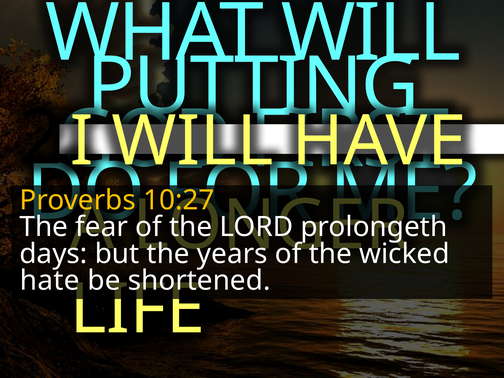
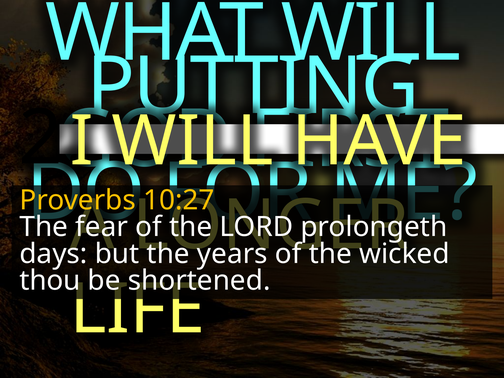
hate: hate -> thou
